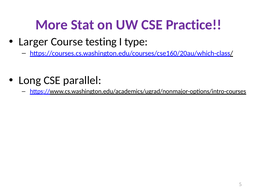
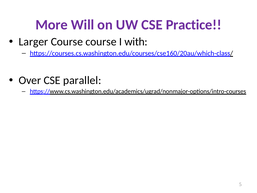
Stat: Stat -> Will
Course testing: testing -> course
type: type -> with
Long: Long -> Over
